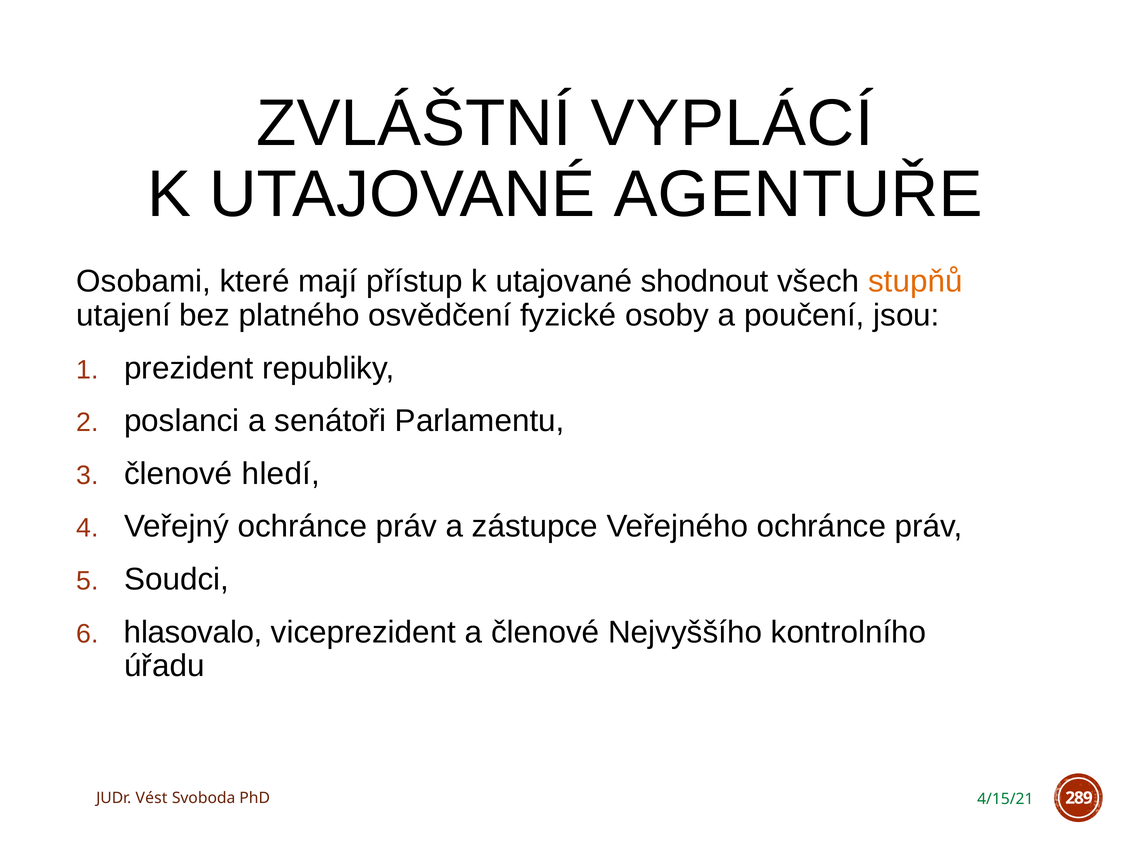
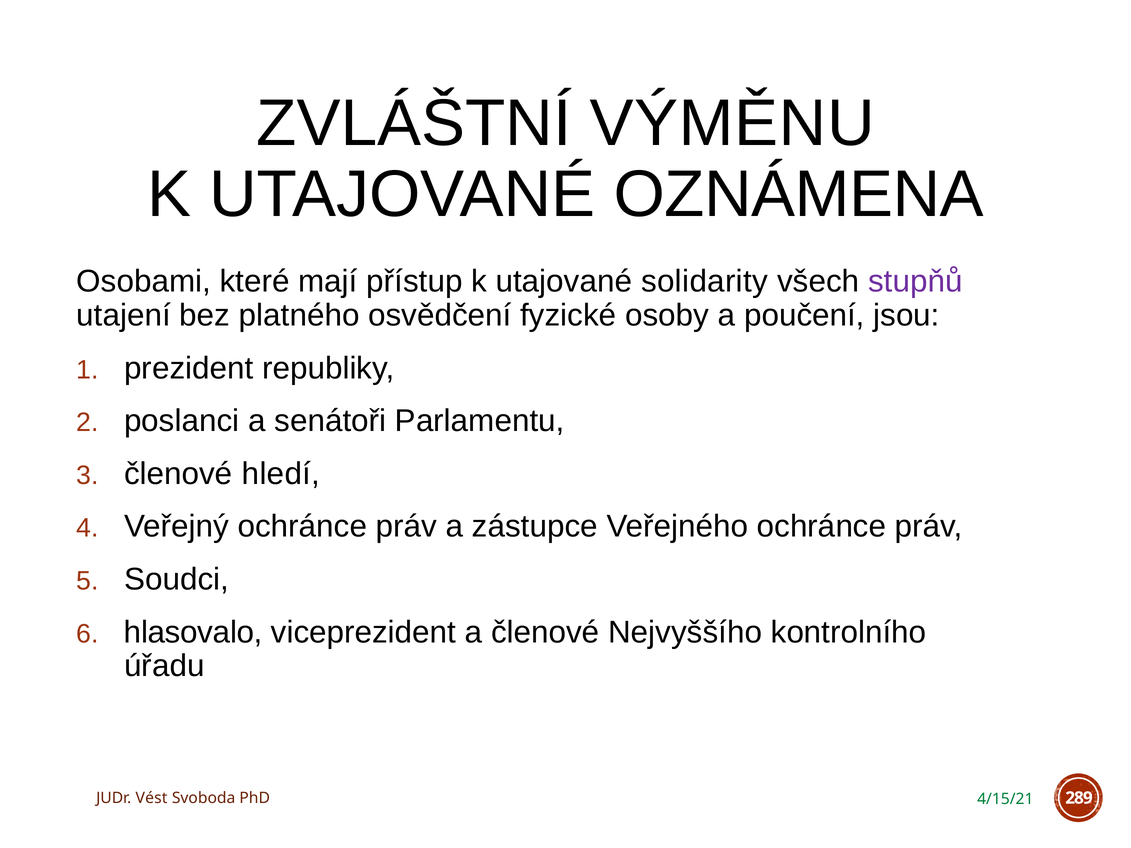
VYPLÁCÍ: VYPLÁCÍ -> VÝMĚNU
AGENTUŘE: AGENTUŘE -> OZNÁMENA
shodnout: shodnout -> solidarity
stupňů colour: orange -> purple
